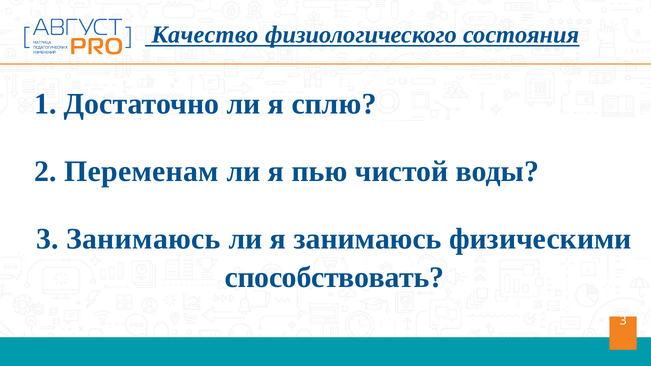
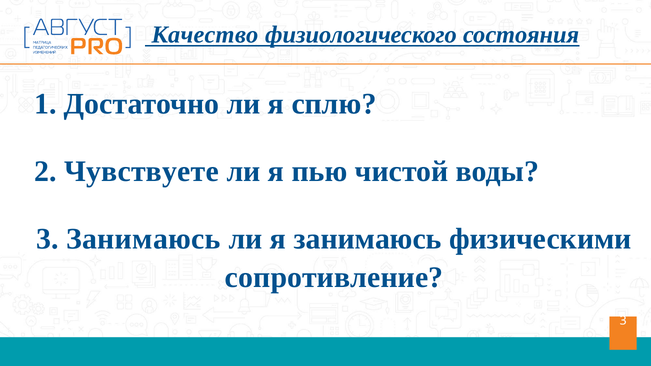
Переменам: Переменам -> Чувствуете
способствовать: способствовать -> сопротивление
